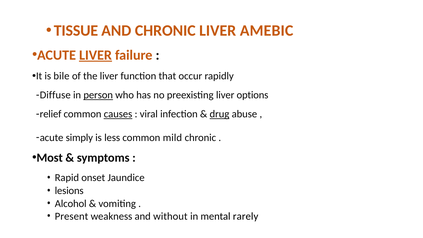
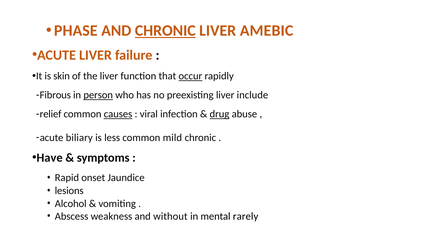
TISSUE: TISSUE -> PHASE
CHRONIC at (165, 31) underline: none -> present
LIVER at (96, 55) underline: present -> none
bile: bile -> skin
occur underline: none -> present
Diffuse: Diffuse -> Fibrous
options: options -> include
simply: simply -> biliary
Most: Most -> Have
Present: Present -> Abscess
